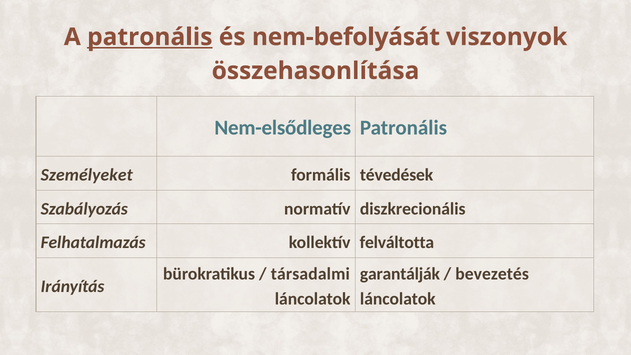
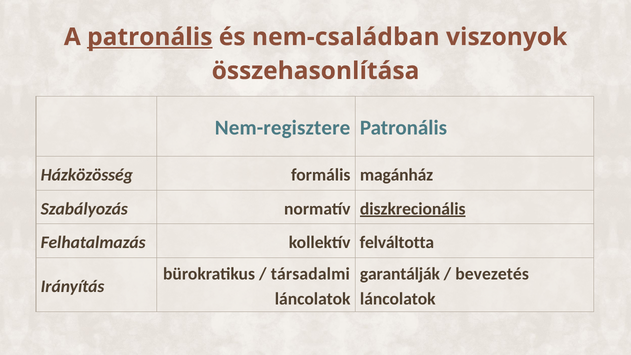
nem-befolyását: nem-befolyását -> nem-családban
Nem-elsődleges: Nem-elsődleges -> Nem-regisztere
Személyeket: Személyeket -> Házközösség
tévedések: tévedések -> magánház
diszkrecionális underline: none -> present
